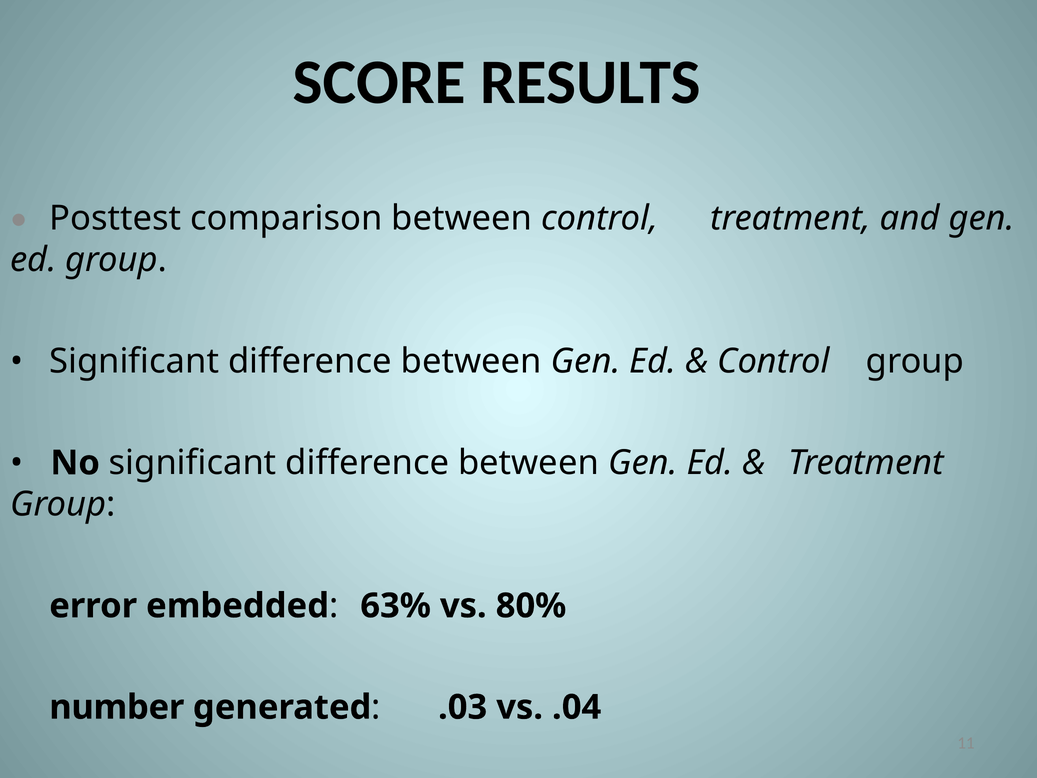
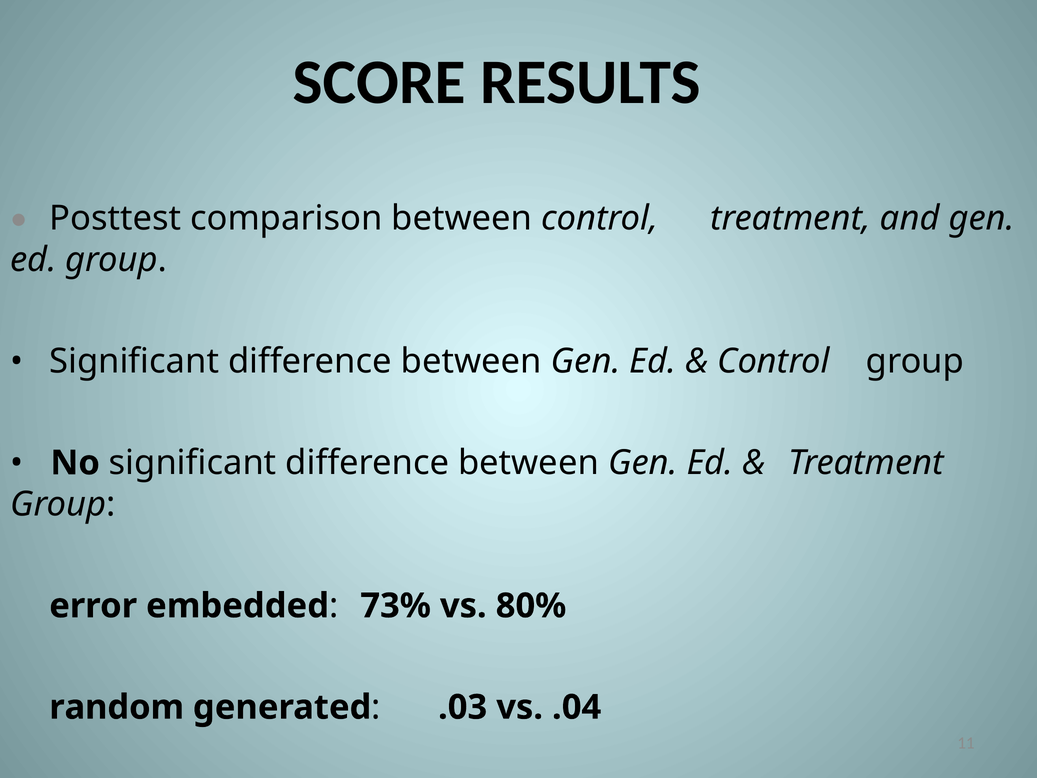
63%: 63% -> 73%
number: number -> random
